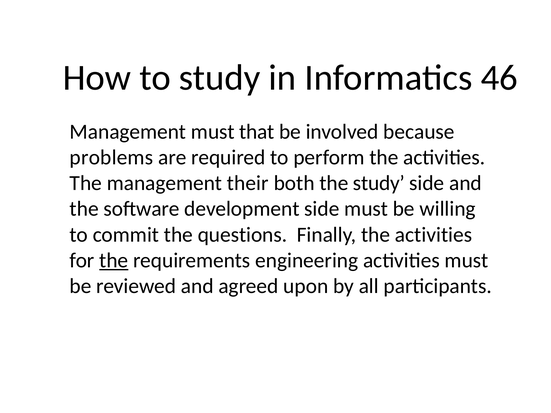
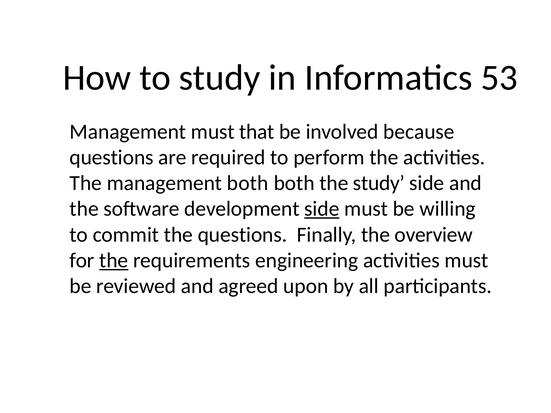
46: 46 -> 53
problems at (111, 158): problems -> questions
management their: their -> both
side at (322, 209) underline: none -> present
Finally the activities: activities -> overview
